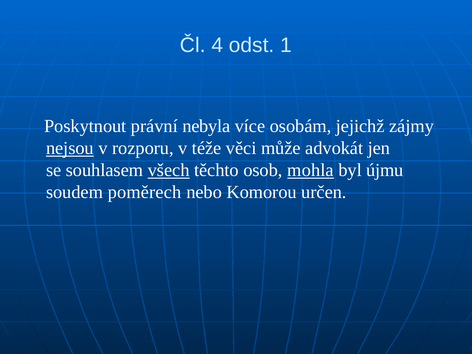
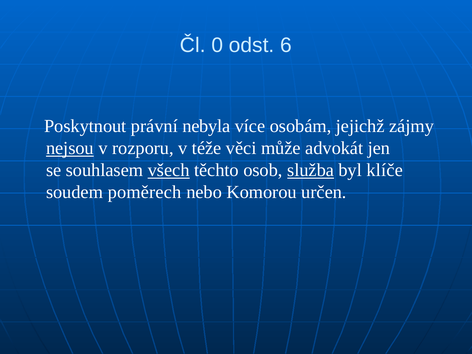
4: 4 -> 0
1: 1 -> 6
mohla: mohla -> služba
újmu: újmu -> klíče
